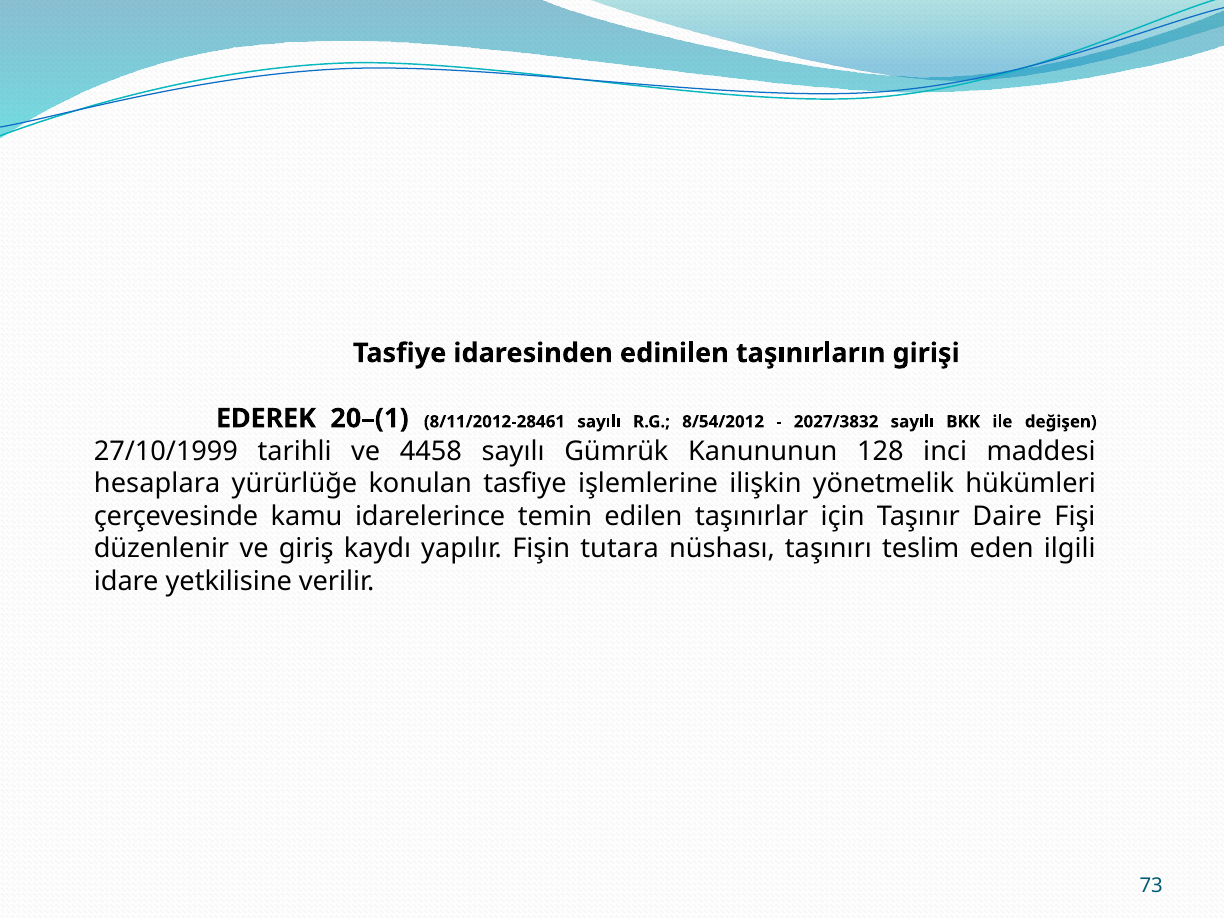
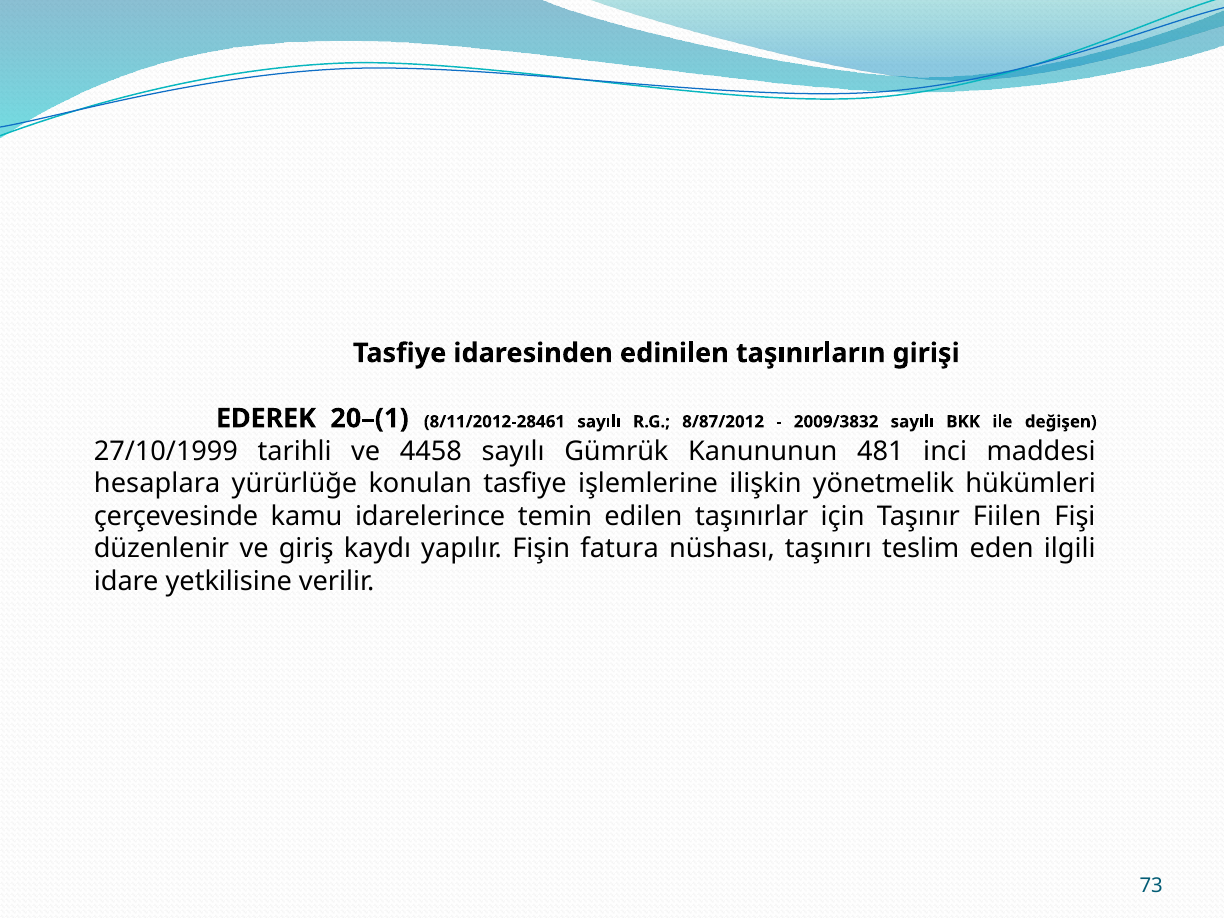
8/54/2012: 8/54/2012 -> 8/87/2012
2027/3832: 2027/3832 -> 2009/3832
128: 128 -> 481
Daire: Daire -> Fiilen
tutara: tutara -> fatura
